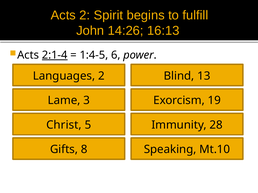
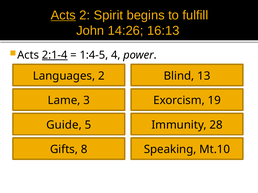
Acts at (63, 15) underline: none -> present
6: 6 -> 4
Christ: Christ -> Guide
